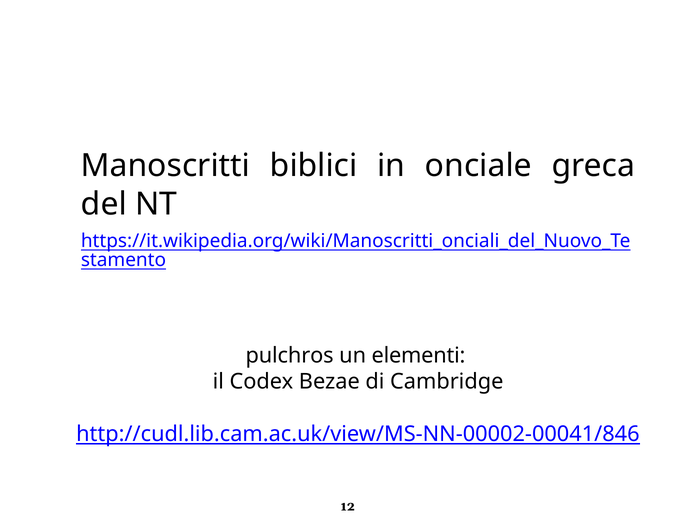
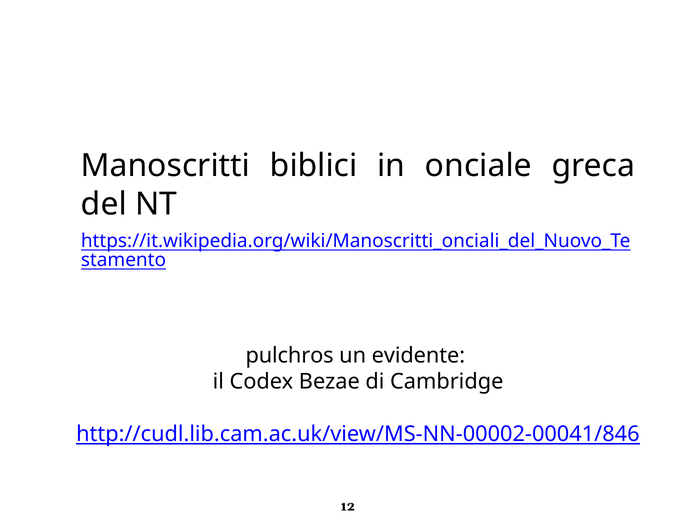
elementi: elementi -> evidente
